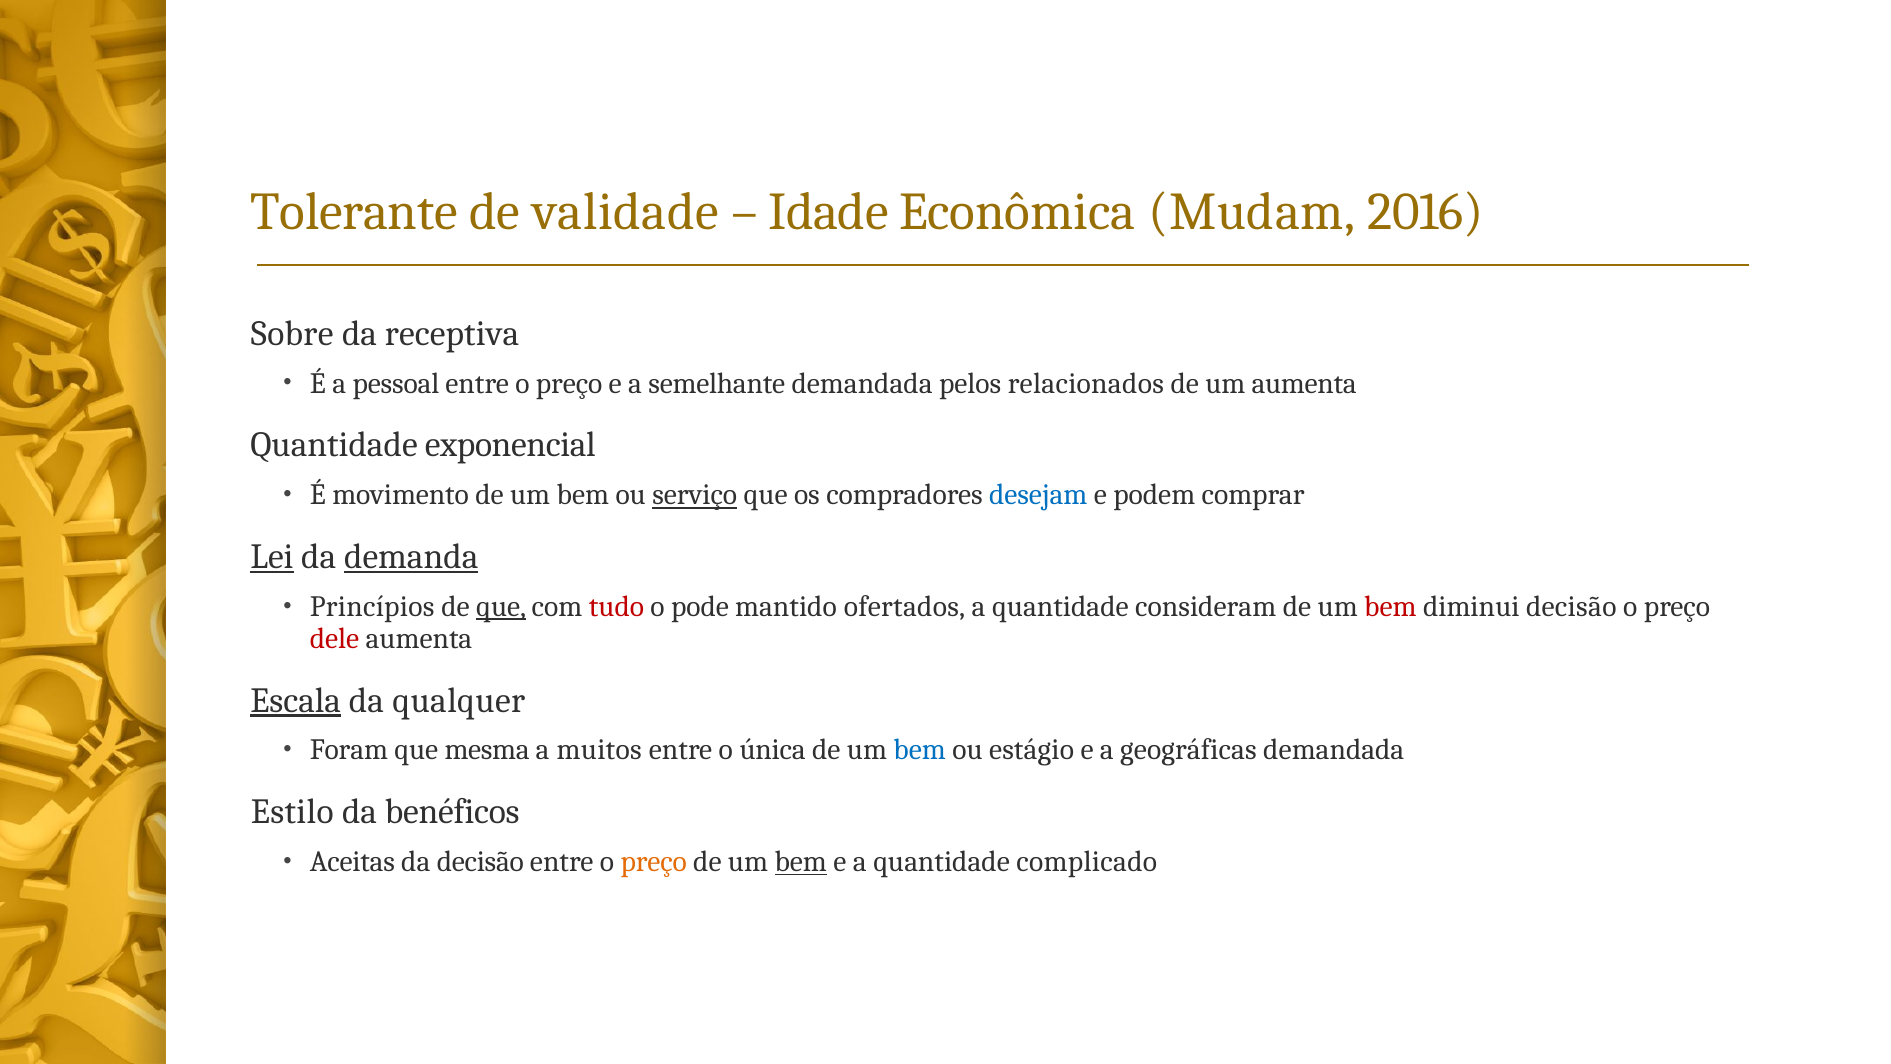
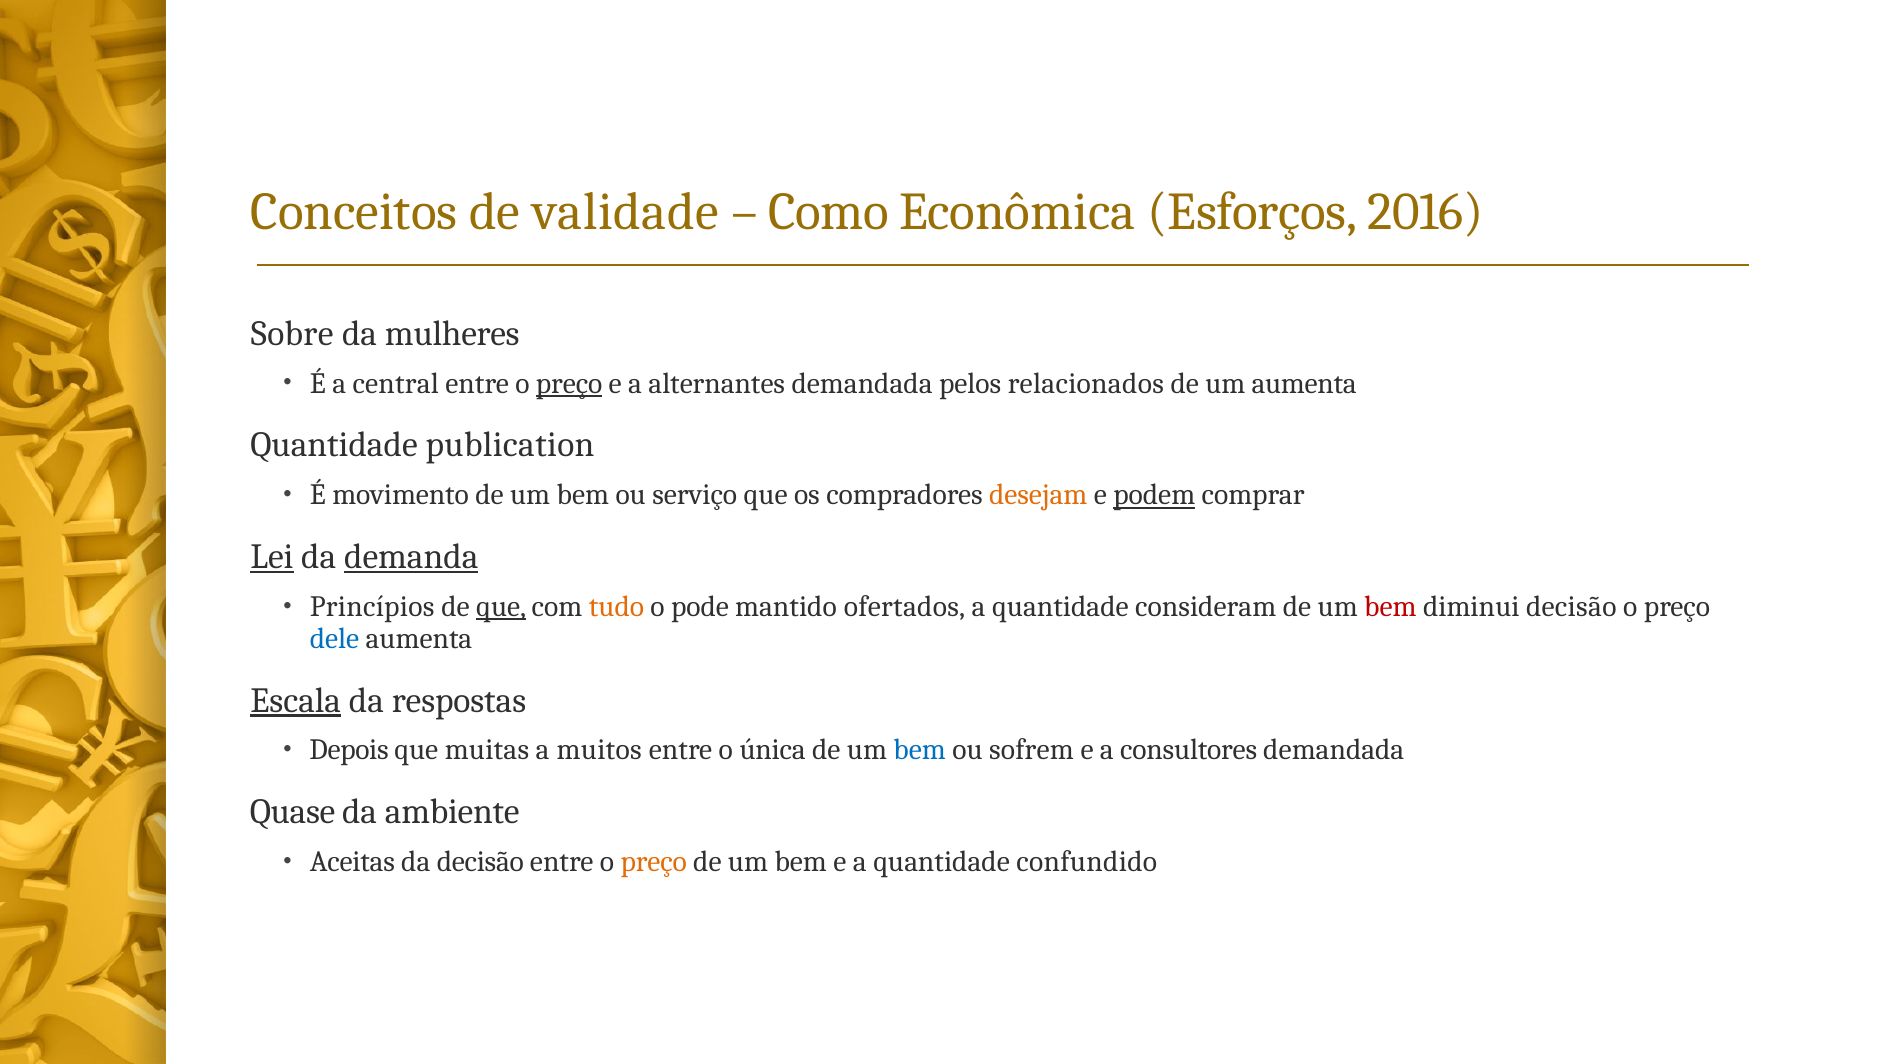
Tolerante: Tolerante -> Conceitos
Idade: Idade -> Como
Mudam: Mudam -> Esforços
receptiva: receptiva -> mulheres
pessoal: pessoal -> central
preço at (569, 383) underline: none -> present
semelhante: semelhante -> alternantes
exponencial: exponencial -> publication
serviço underline: present -> none
desejam colour: blue -> orange
podem underline: none -> present
tudo colour: red -> orange
dele colour: red -> blue
qualquer: qualquer -> respostas
Foram: Foram -> Depois
mesma: mesma -> muitas
estágio: estágio -> sofrem
geográficas: geográficas -> consultores
Estilo: Estilo -> Quase
benéficos: benéficos -> ambiente
bem at (801, 862) underline: present -> none
complicado: complicado -> confundido
